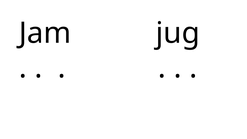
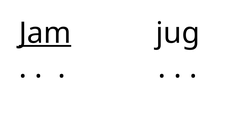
Jam underline: none -> present
